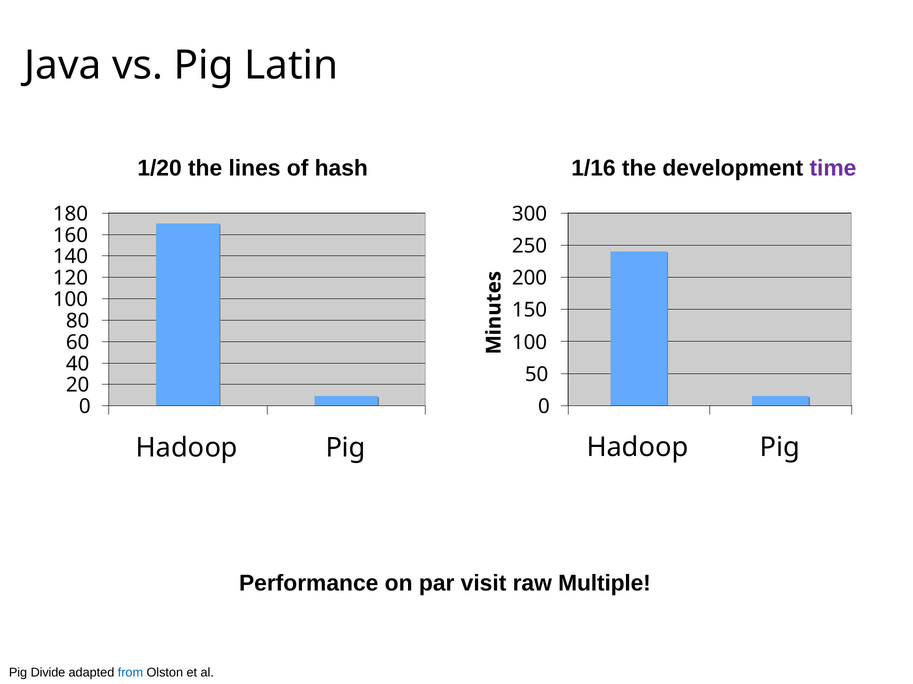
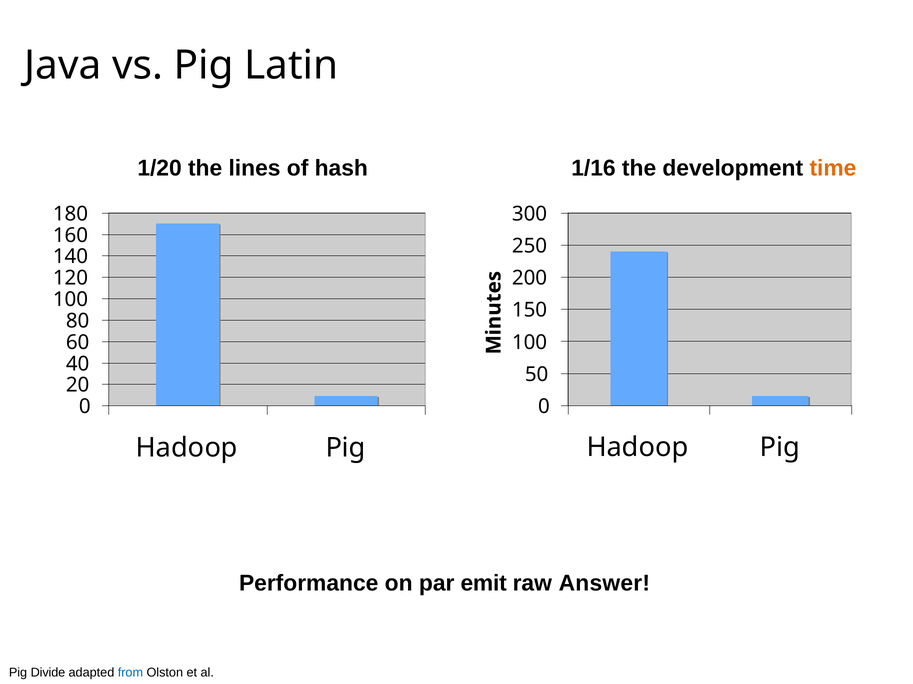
time colour: purple -> orange
visit: visit -> emit
Multiple: Multiple -> Answer
